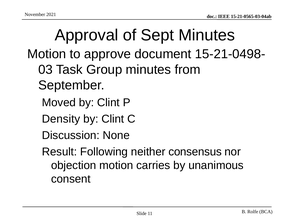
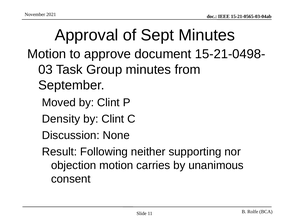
consensus: consensus -> supporting
